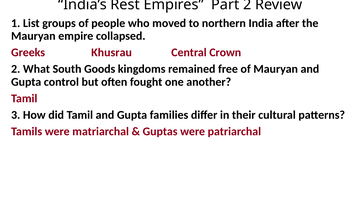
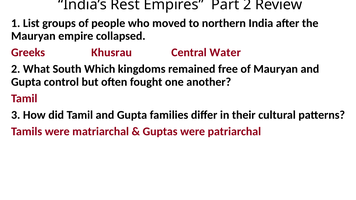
Crown: Crown -> Water
Goods: Goods -> Which
